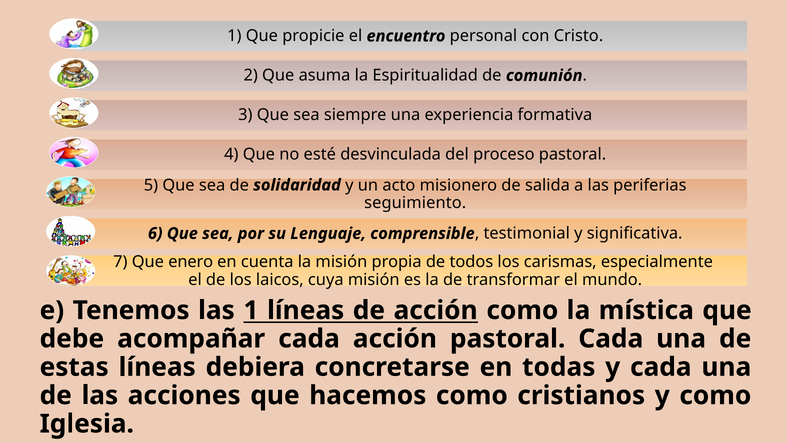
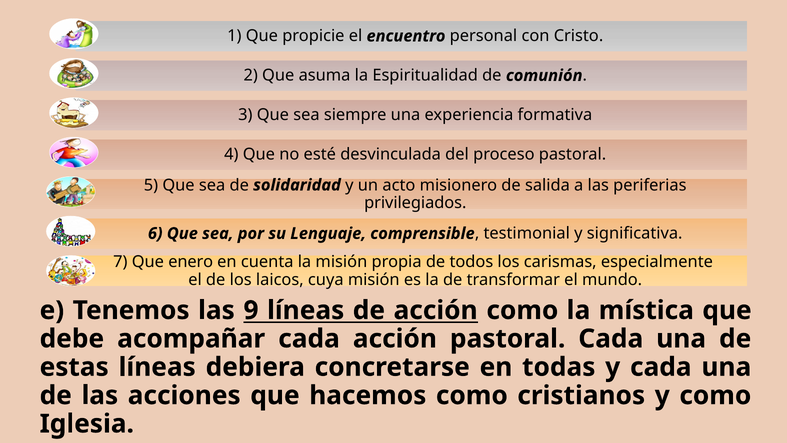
seguimiento: seguimiento -> privilegiados
las 1: 1 -> 9
